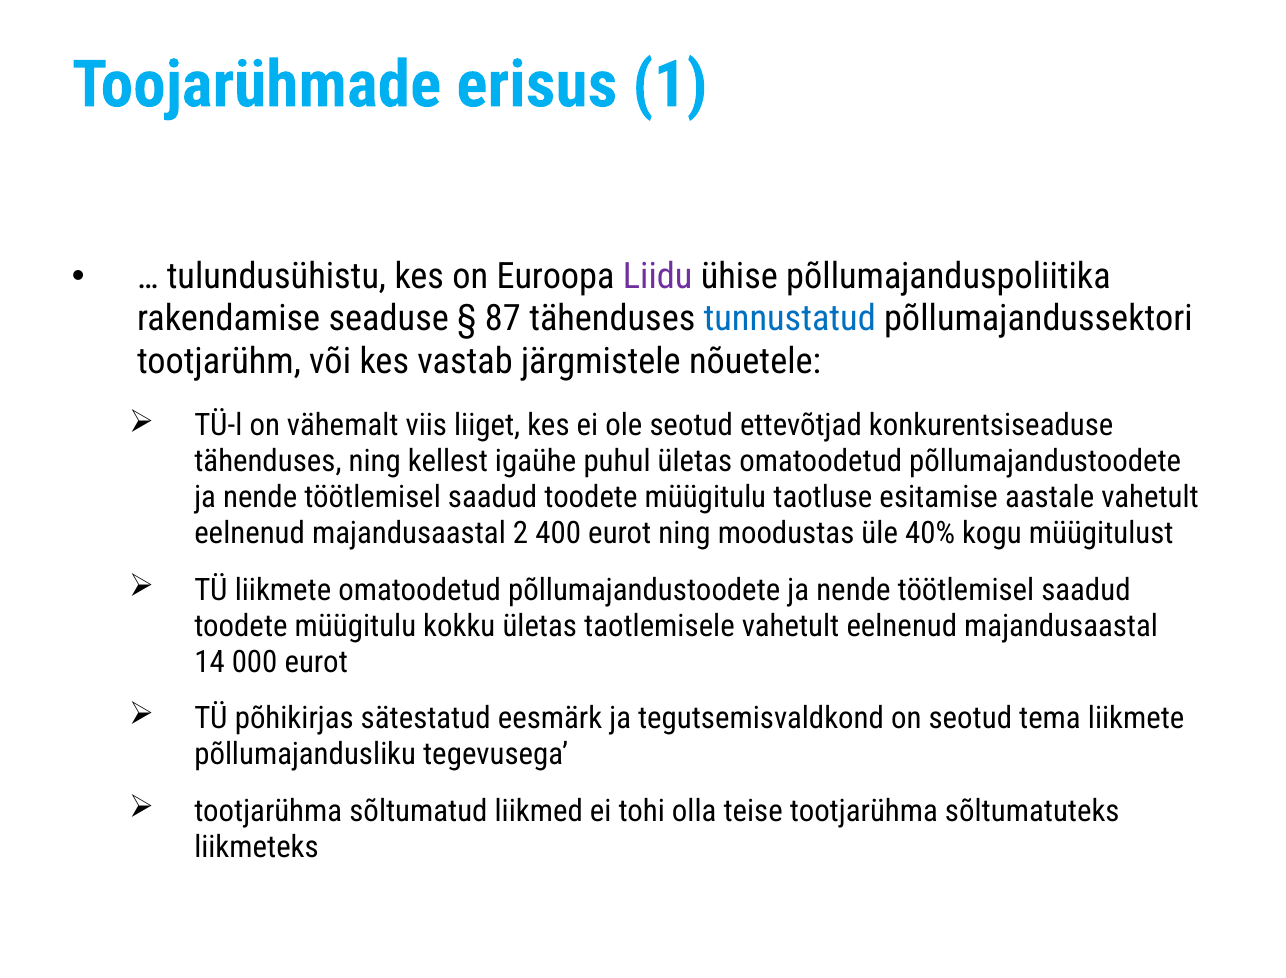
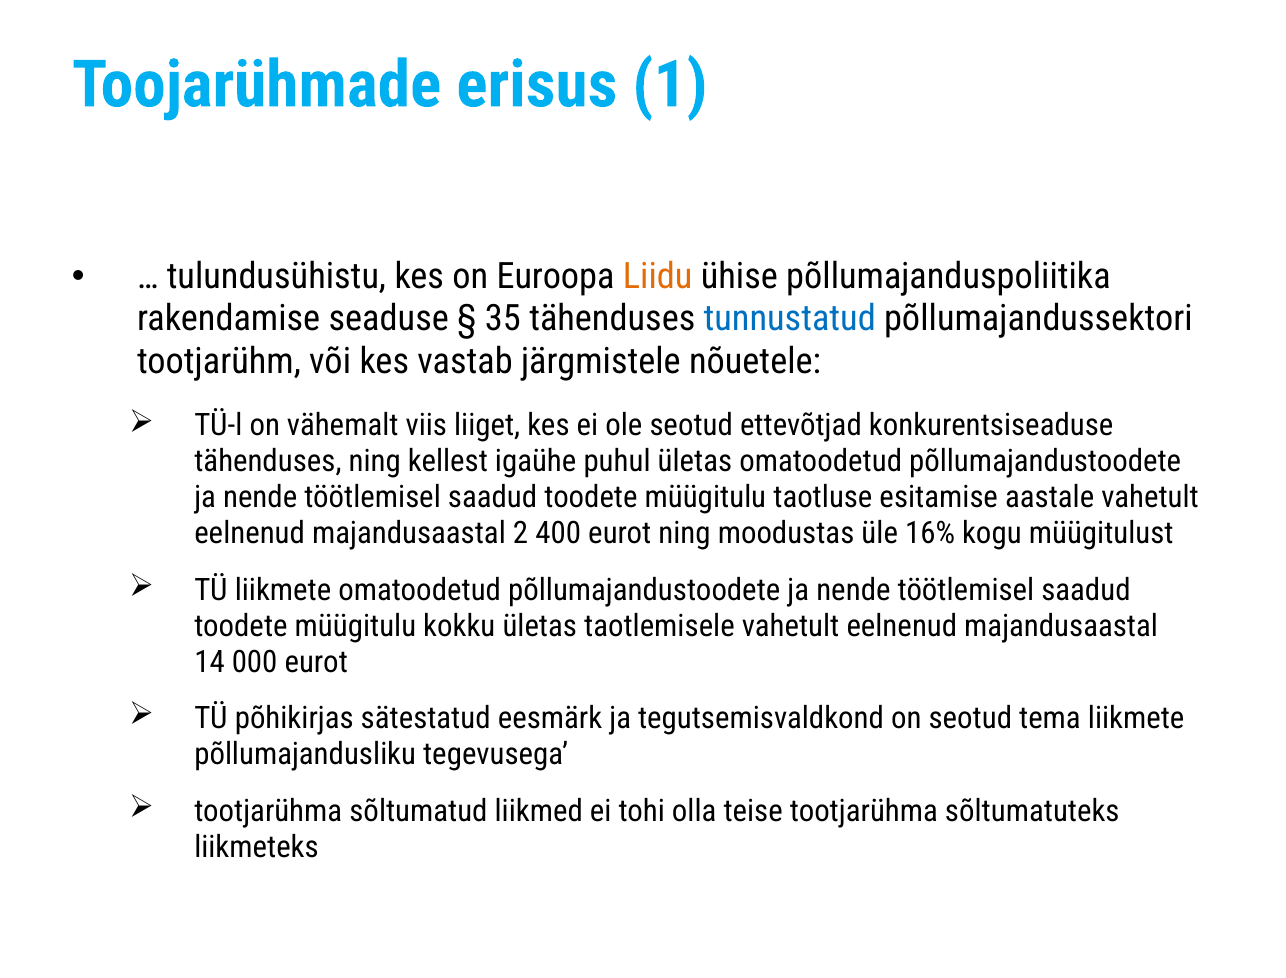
Liidu colour: purple -> orange
87: 87 -> 35
40%: 40% -> 16%
